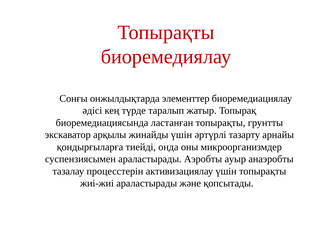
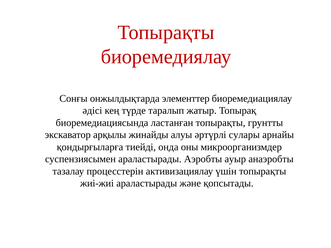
жинайды үшін: үшін -> алуы
тазарту: тазарту -> сулары
